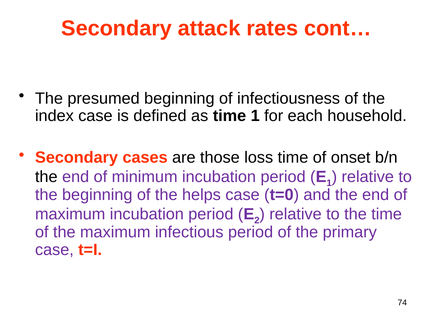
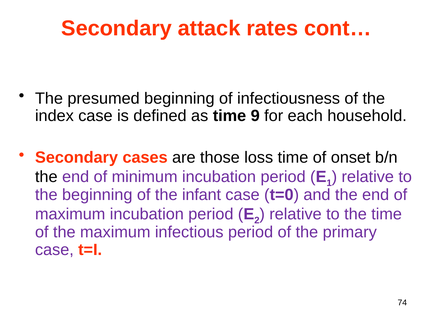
time 1: 1 -> 9
helps: helps -> infant
